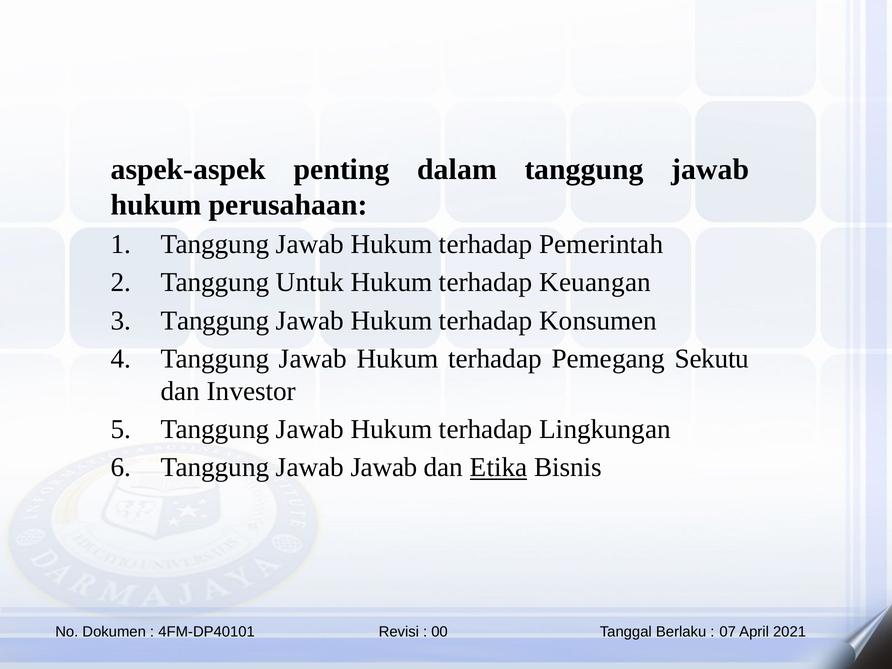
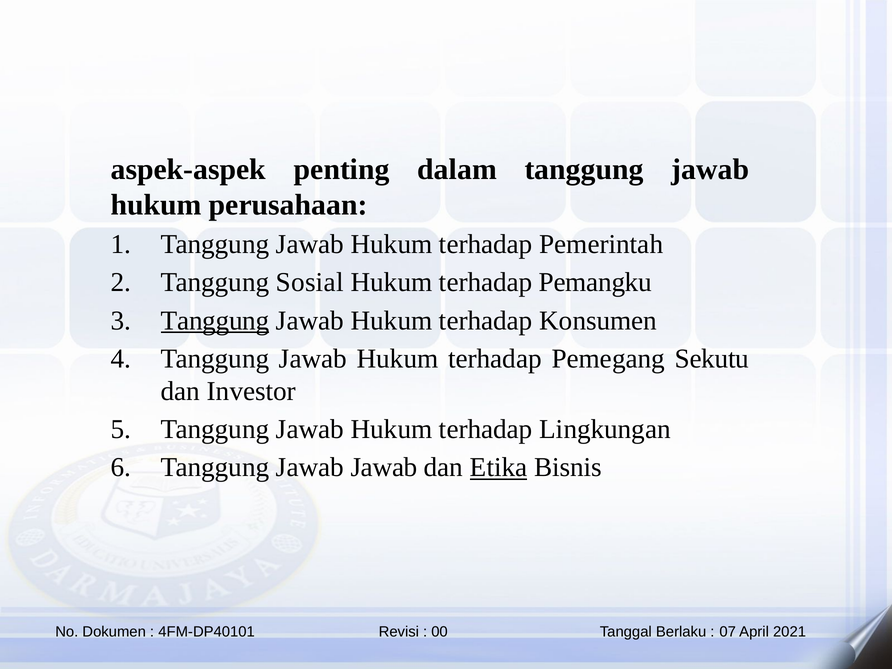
Untuk: Untuk -> Sosial
Keuangan: Keuangan -> Pemangku
Tanggung at (215, 321) underline: none -> present
